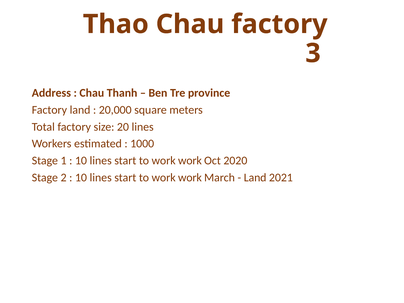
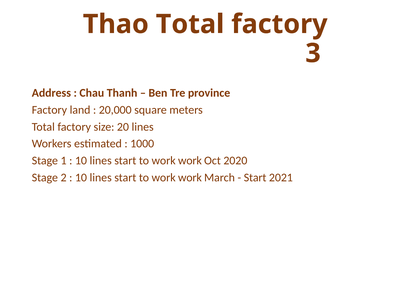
Thao Chau: Chau -> Total
Land at (255, 178): Land -> Start
